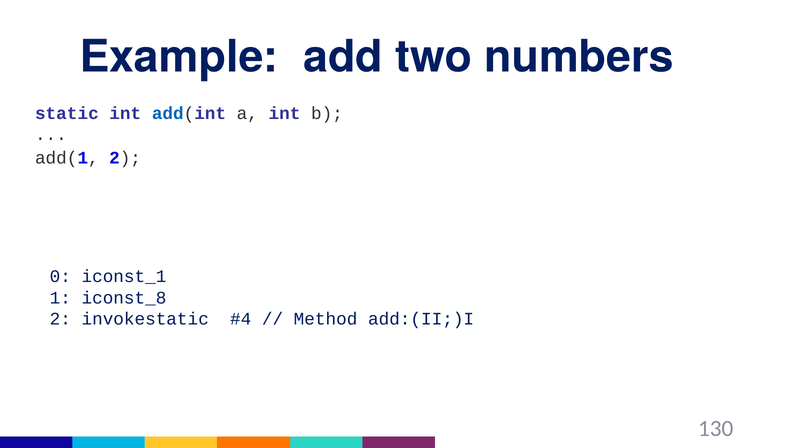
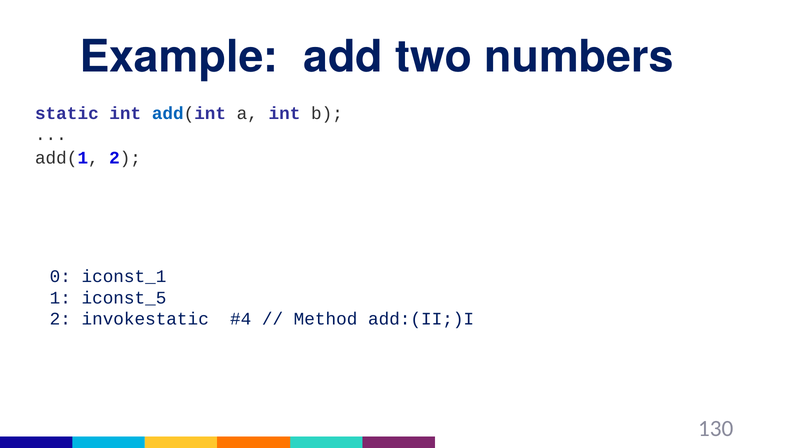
iconst_8: iconst_8 -> iconst_5
